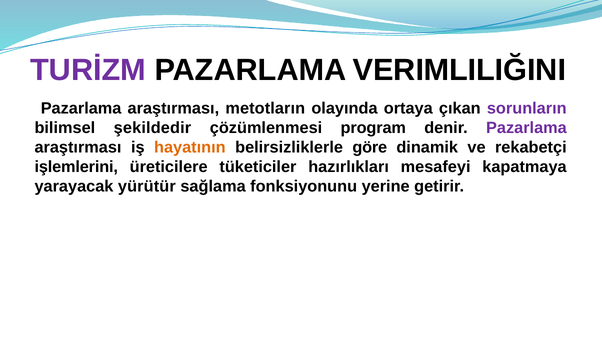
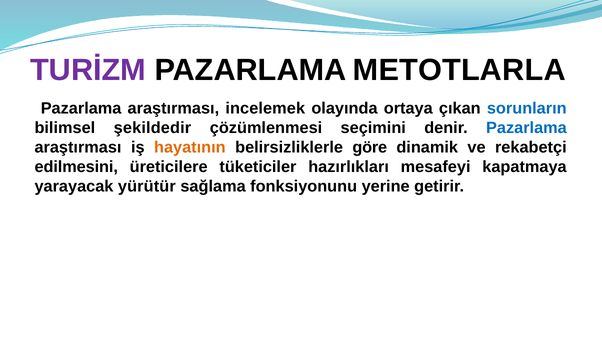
VERIMLILIĞINI: VERIMLILIĞINI -> METOTLARLA
metotların: metotların -> incelemek
sorunların colour: purple -> blue
program: program -> seçimini
Pazarlama at (526, 128) colour: purple -> blue
işlemlerini: işlemlerini -> edilmesini
